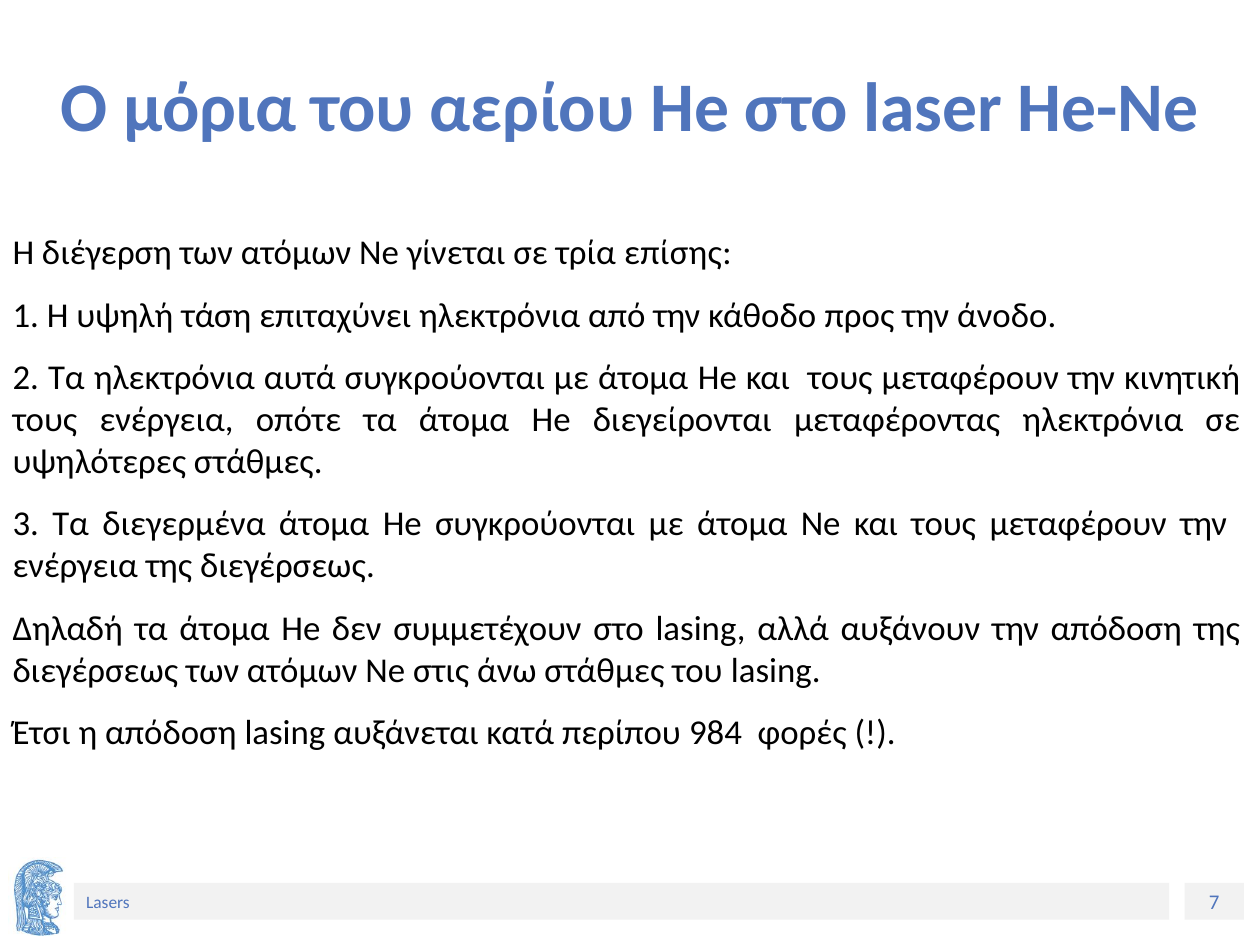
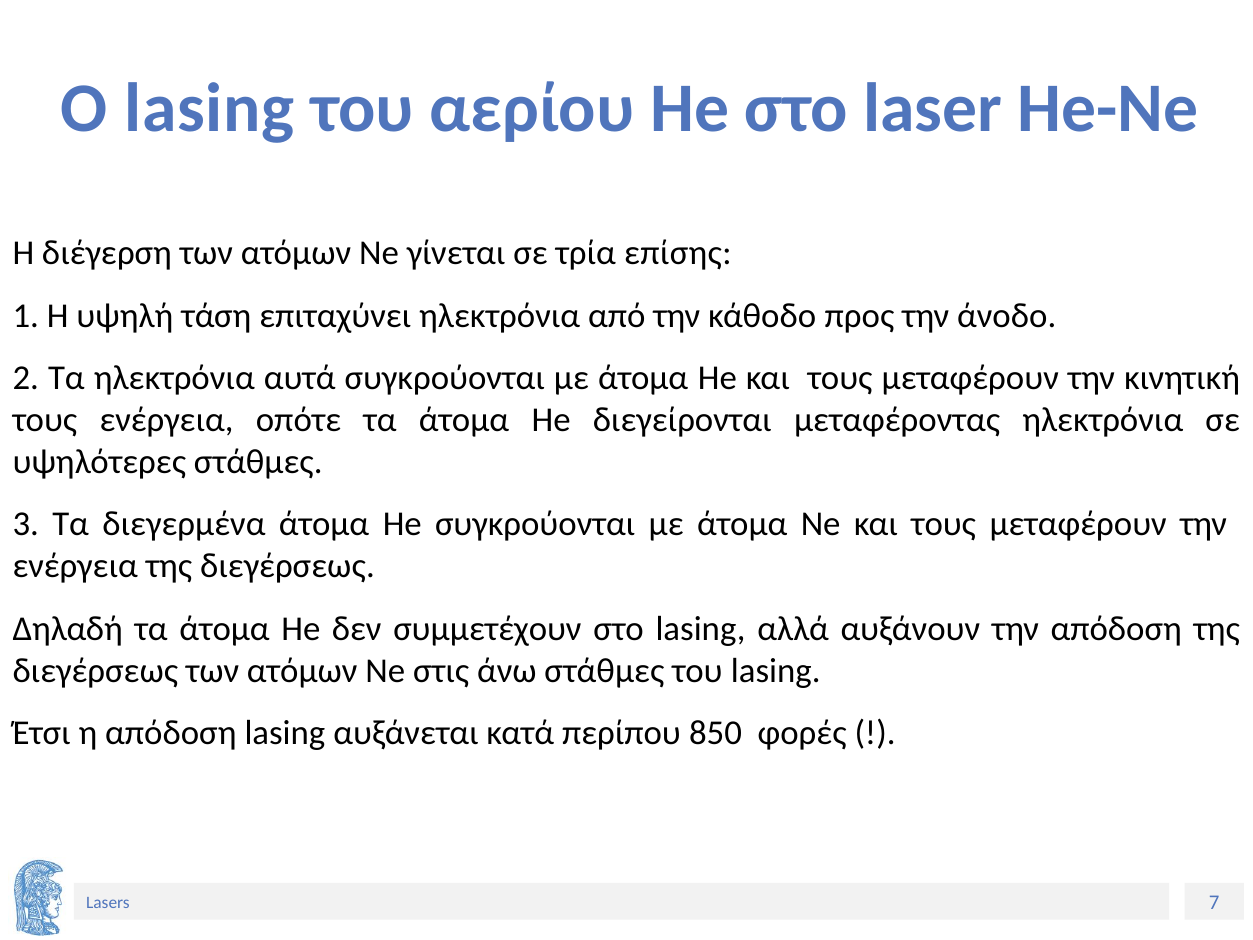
Ο μόρια: μόρια -> lasing
984: 984 -> 850
